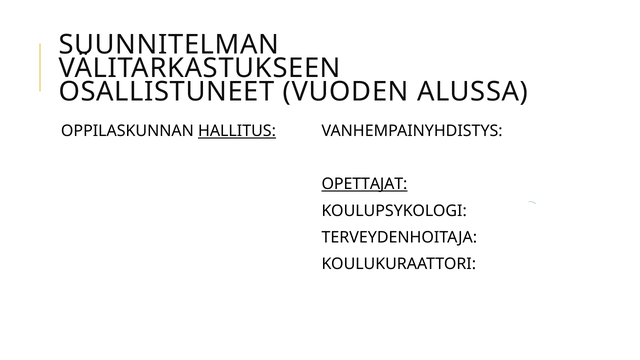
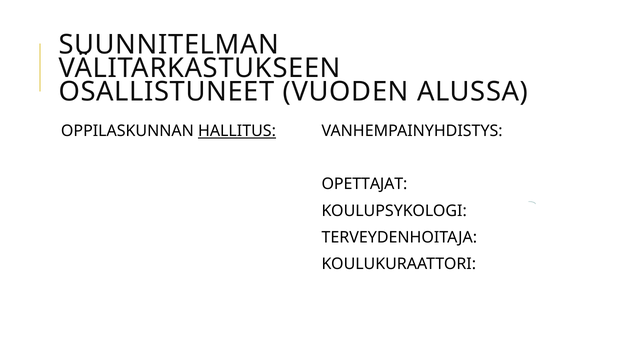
OPETTAJAT underline: present -> none
